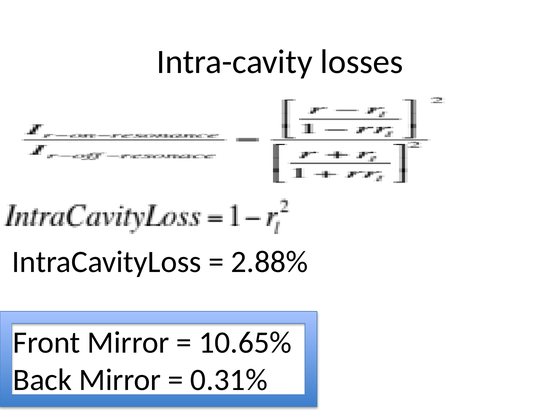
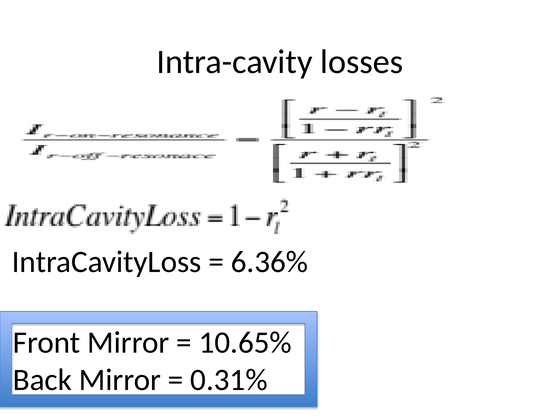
2.88%: 2.88% -> 6.36%
